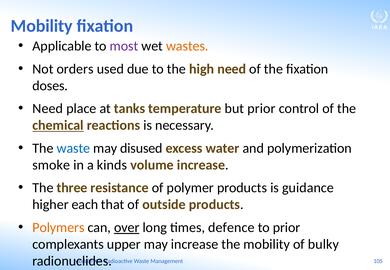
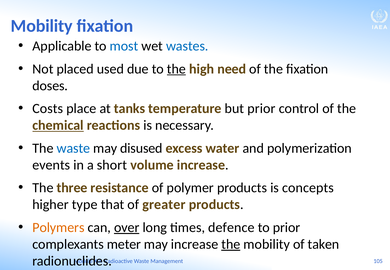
most colour: purple -> blue
wastes colour: orange -> blue
orders: orders -> placed
the at (176, 69) underline: none -> present
Need at (48, 109): Need -> Costs
smoke: smoke -> events
kinds: kinds -> short
guidance: guidance -> concepts
each: each -> type
outside: outside -> greater
upper: upper -> meter
the at (231, 244) underline: none -> present
bulky: bulky -> taken
